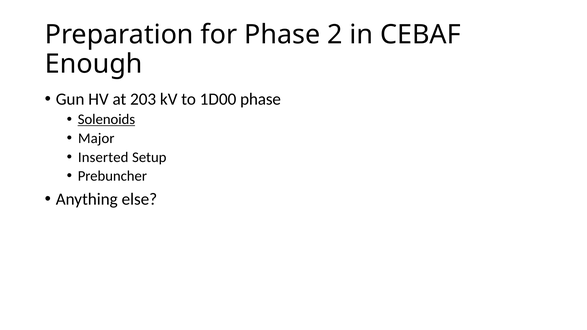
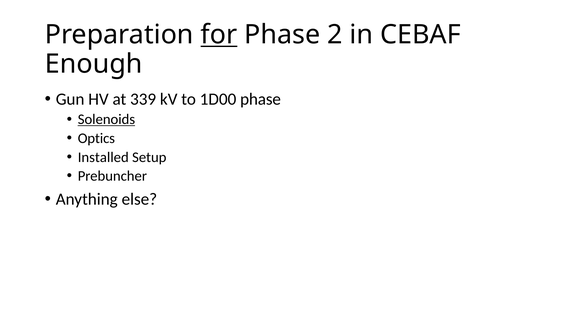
for underline: none -> present
203: 203 -> 339
Major: Major -> Optics
Inserted: Inserted -> Installed
